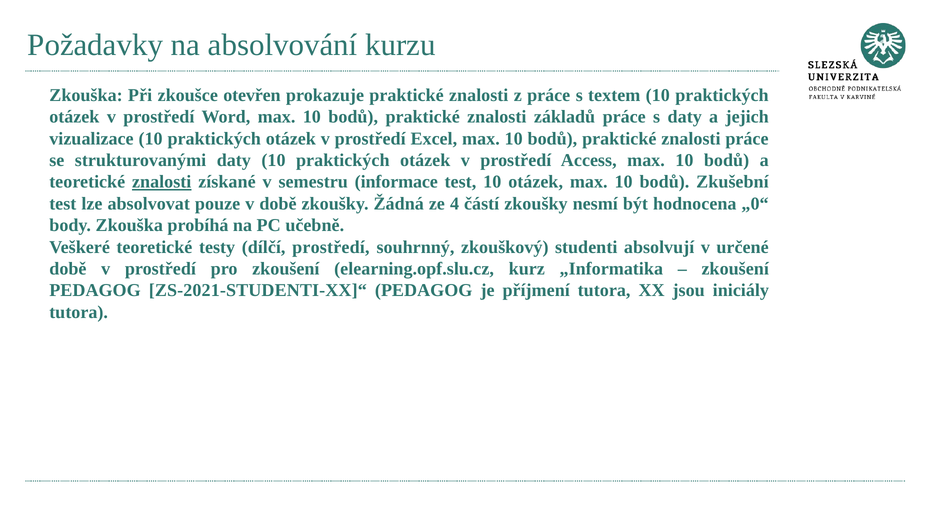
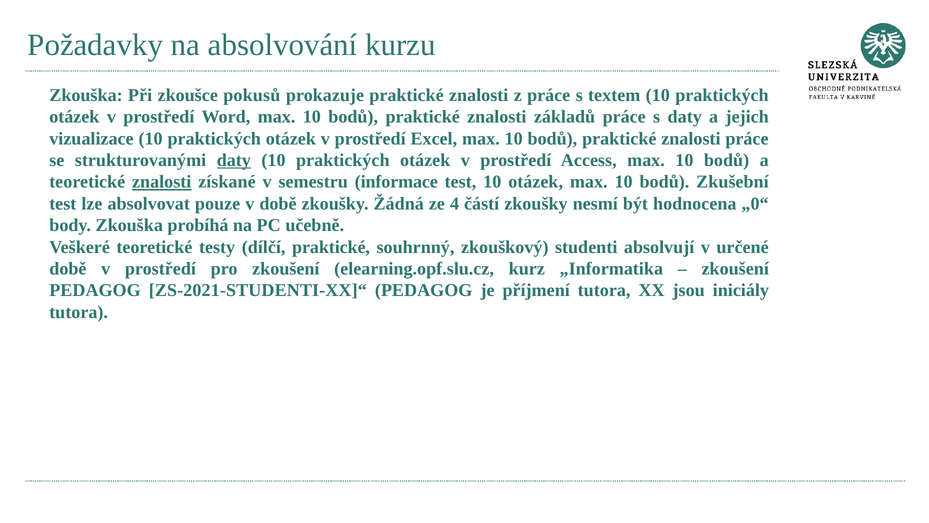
otevřen: otevřen -> pokusů
daty at (234, 160) underline: none -> present
dílčí prostředí: prostředí -> praktické
